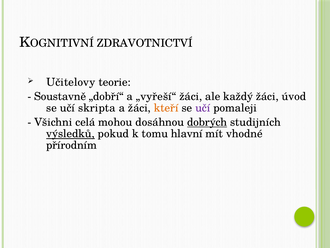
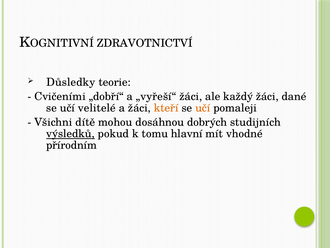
Učitelovy: Učitelovy -> Důsledky
Soustavně: Soustavně -> Cvičeními
úvod: úvod -> dané
skripta: skripta -> velitelé
učí at (203, 108) colour: purple -> orange
celá: celá -> dítě
dobrých underline: present -> none
